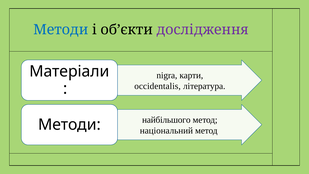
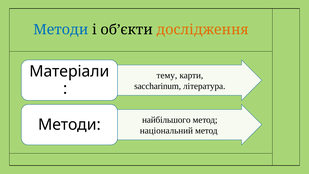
дослідження colour: purple -> orange
nigra: nigra -> тему
occidentalis: occidentalis -> saccharinum
